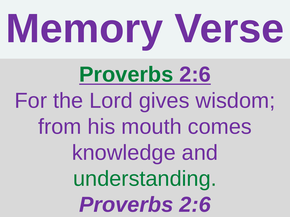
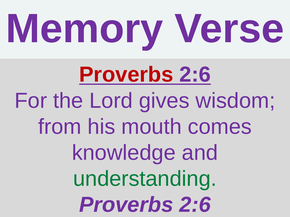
Proverbs at (126, 75) colour: green -> red
